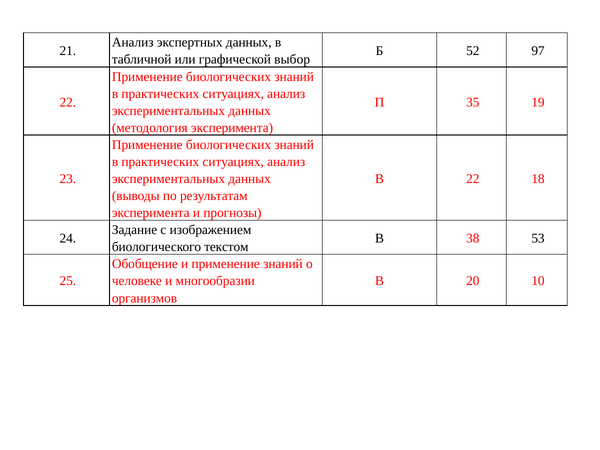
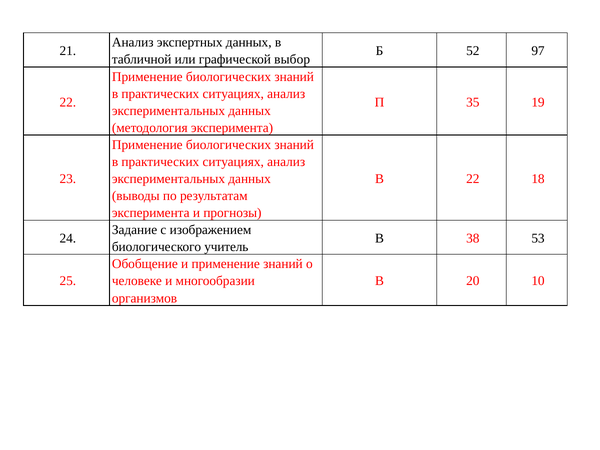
текстом: текстом -> учитель
